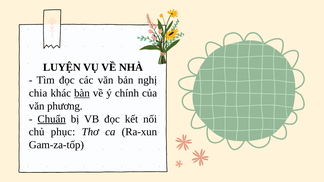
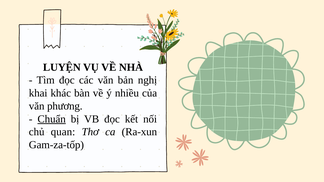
chia: chia -> khai
bàn underline: present -> none
chính: chính -> nhiều
phục: phục -> quan
